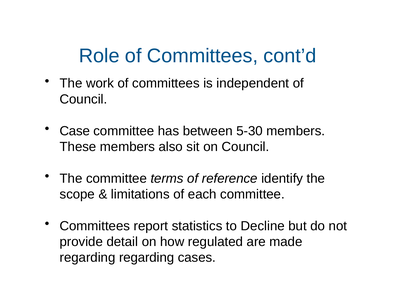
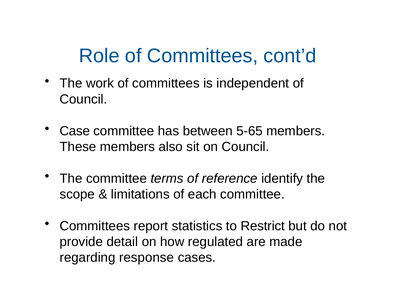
5-30: 5-30 -> 5-65
Decline: Decline -> Restrict
regarding regarding: regarding -> response
